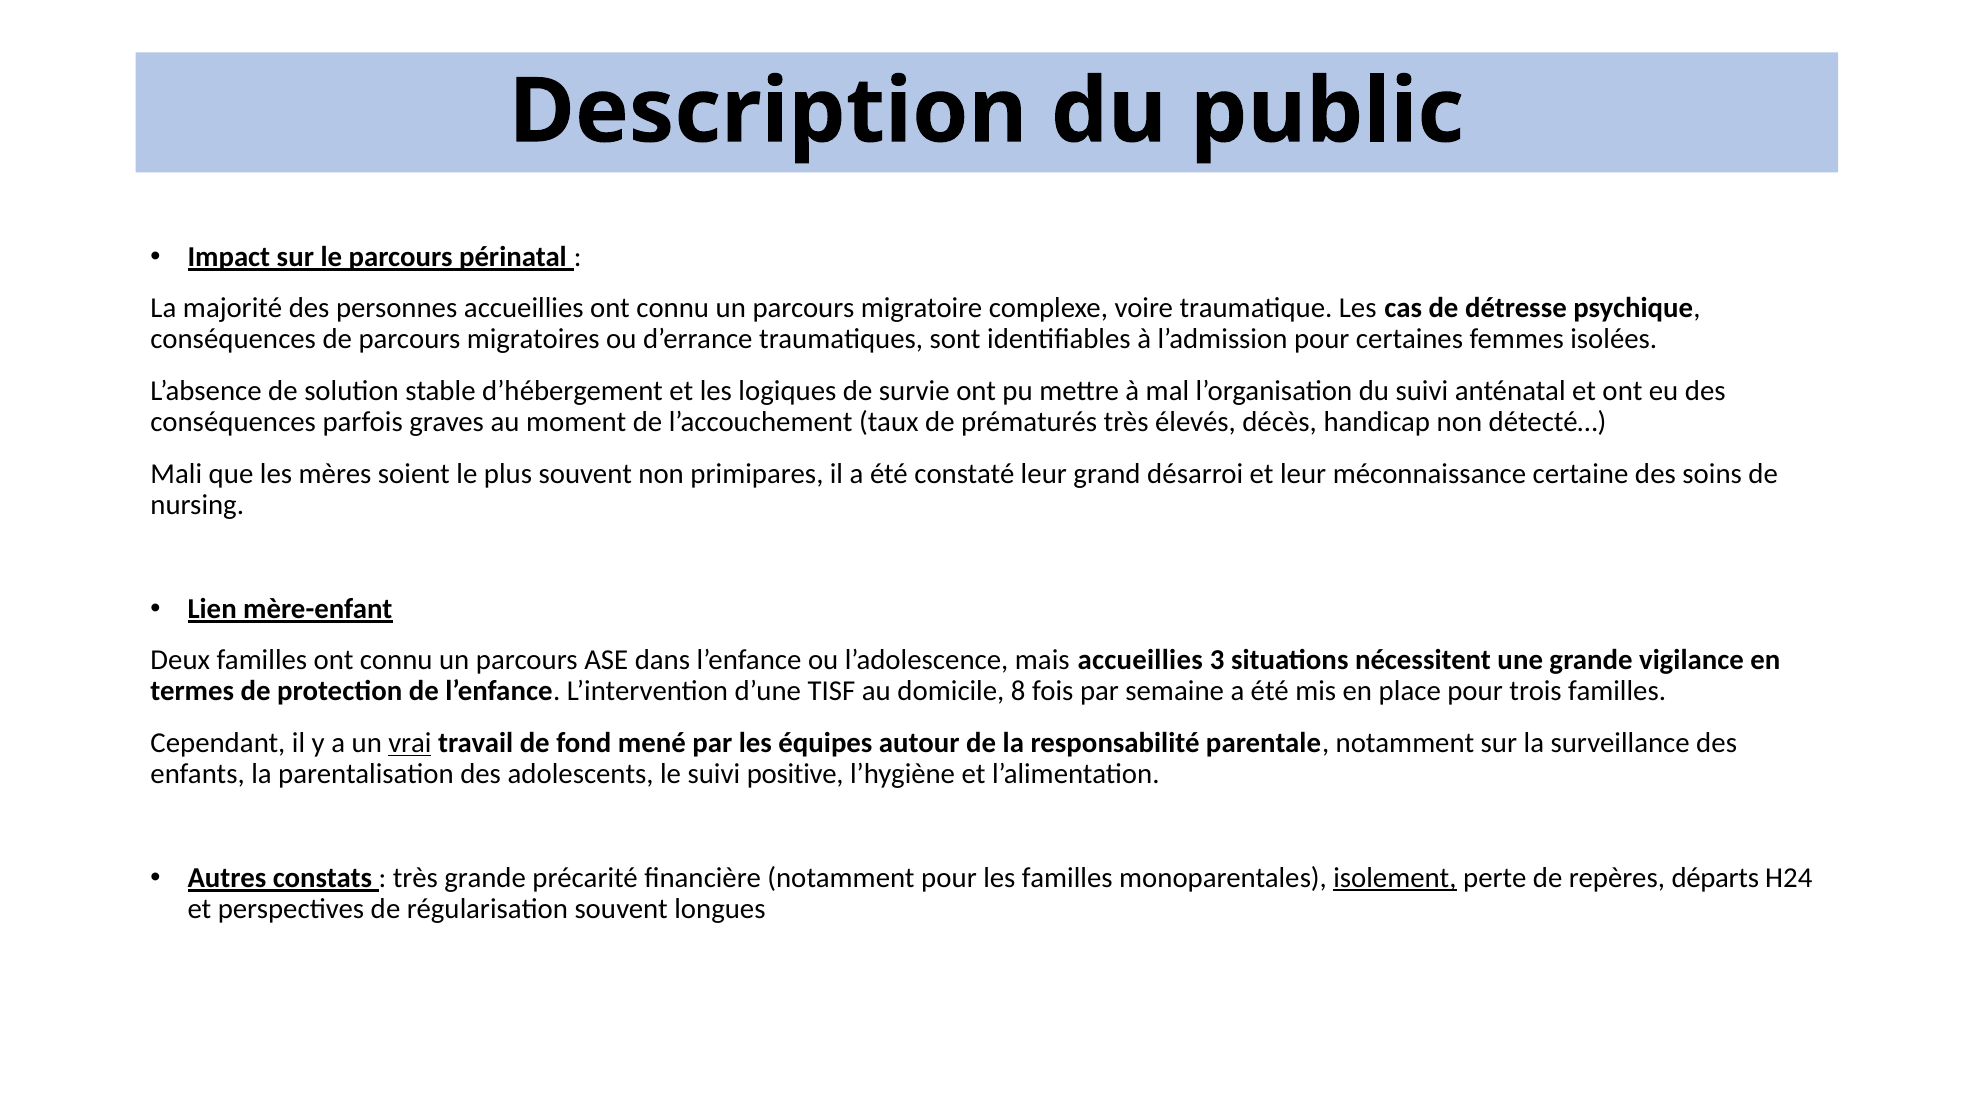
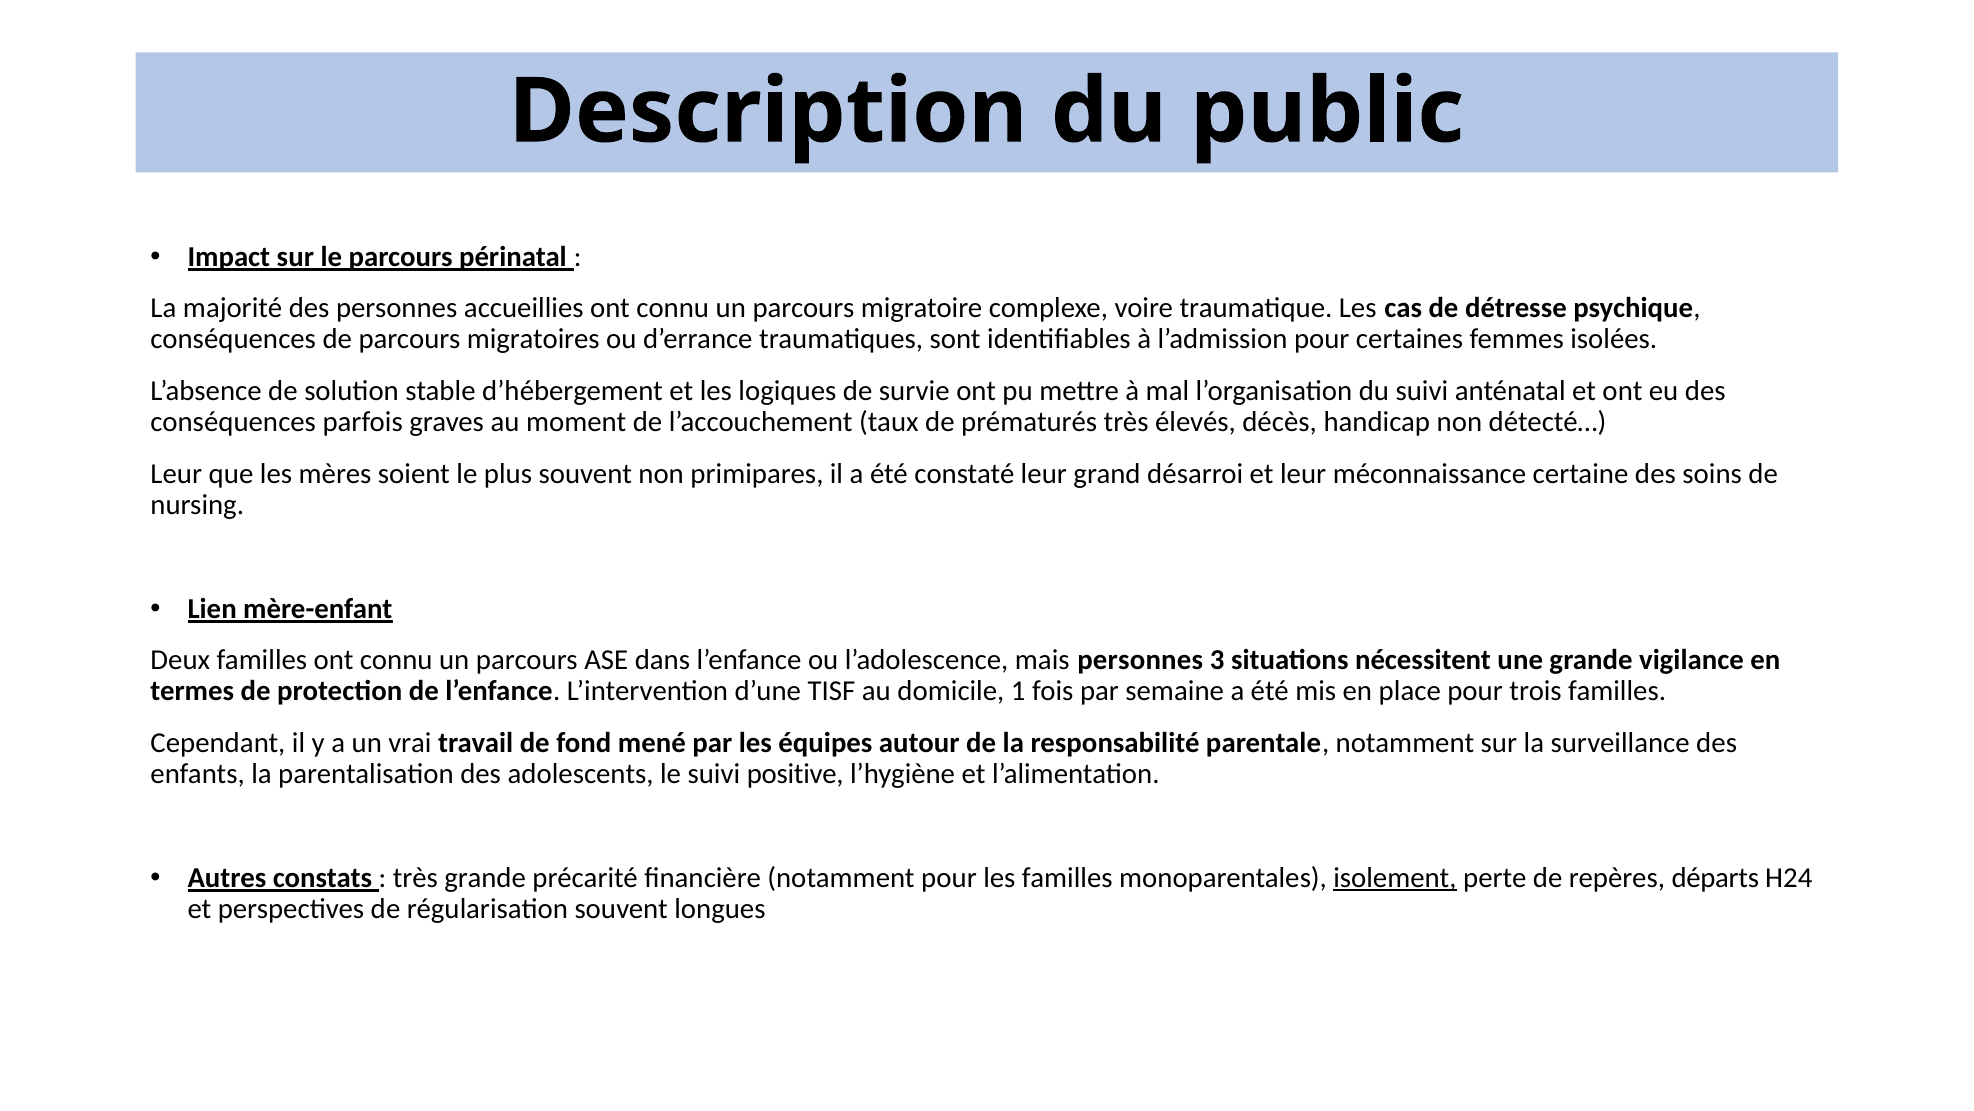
Mali at (176, 474): Mali -> Leur
mais accueillies: accueillies -> personnes
8: 8 -> 1
vrai underline: present -> none
